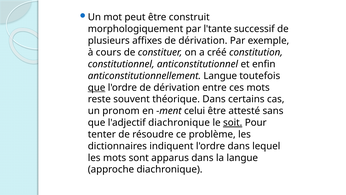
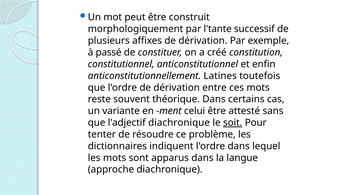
cours: cours -> passé
anticonstitutionnellement Langue: Langue -> Latines
que at (97, 87) underline: present -> none
pronom: pronom -> variante
